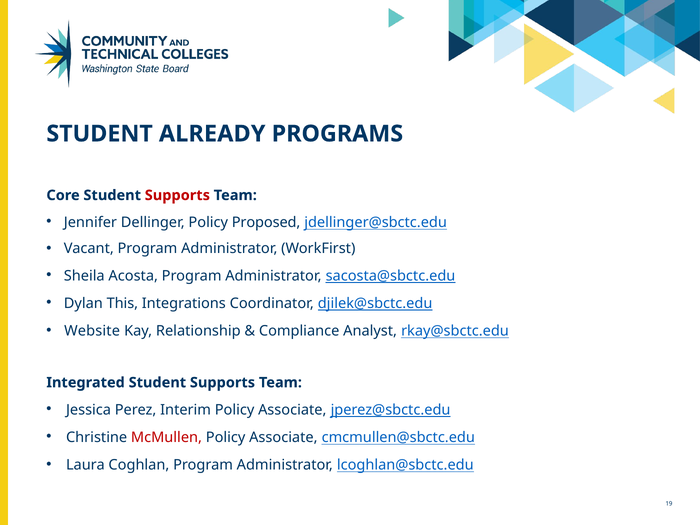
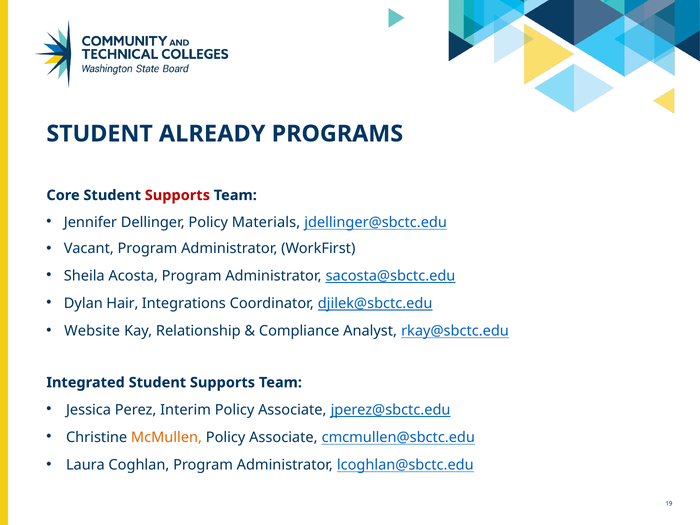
Proposed: Proposed -> Materials
This: This -> Hair
McMullen colour: red -> orange
